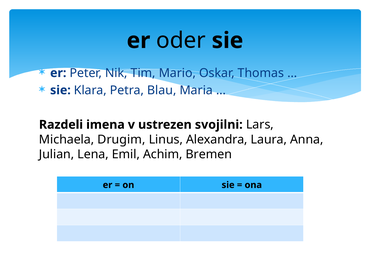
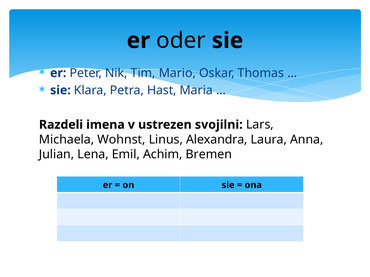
Blau: Blau -> Hast
Drugim: Drugim -> Wohnst
